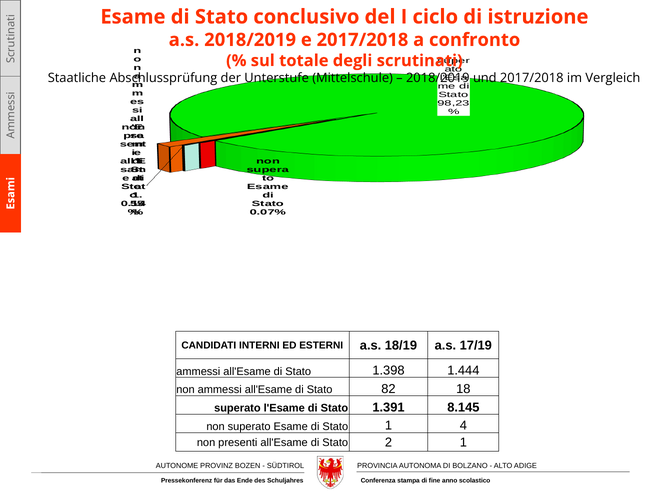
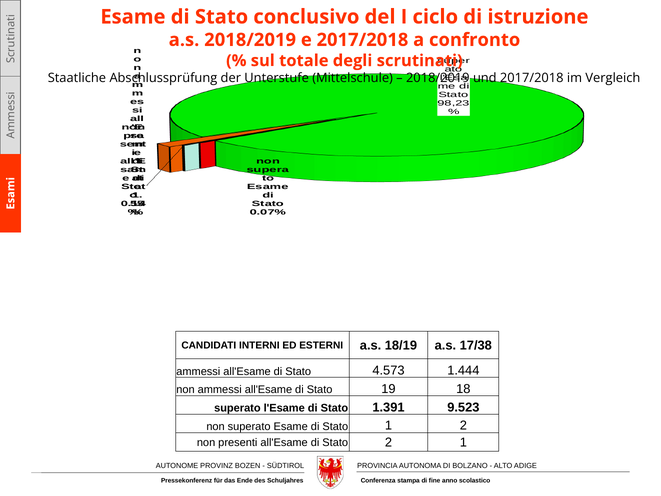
17/19: 17/19 -> 17/38
1.398: 1.398 -> 4.573
82: 82 -> 19
8.145: 8.145 -> 9.523
1 4: 4 -> 2
